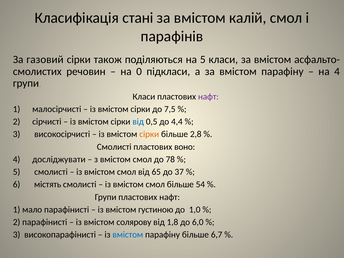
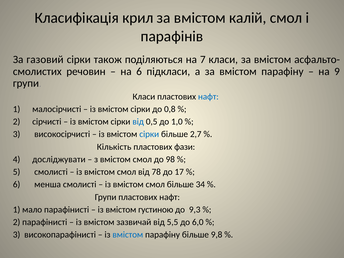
стані: стані -> крил
на 5: 5 -> 7
на 0: 0 -> 6
на 4: 4 -> 9
нафт at (208, 97) colour: purple -> blue
7,5: 7,5 -> 0,8
4,4: 4,4 -> 1,0
сірки at (149, 134) colour: orange -> blue
2,8: 2,8 -> 2,7
Смолисті at (114, 147): Смолисті -> Кількість
воно: воно -> фази
78: 78 -> 98
65: 65 -> 78
37: 37 -> 17
містять: містять -> менша
54: 54 -> 34
1,0: 1,0 -> 9,3
солярову: солярову -> зазвичай
1,8: 1,8 -> 5,5
6,7: 6,7 -> 9,8
